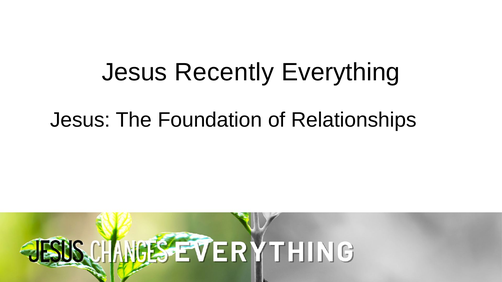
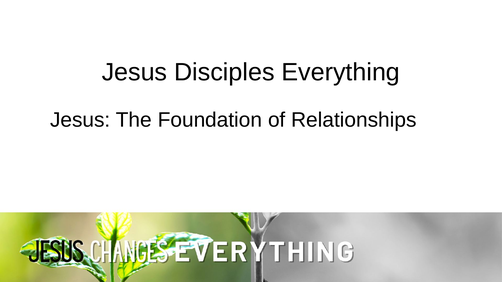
Recently: Recently -> Disciples
